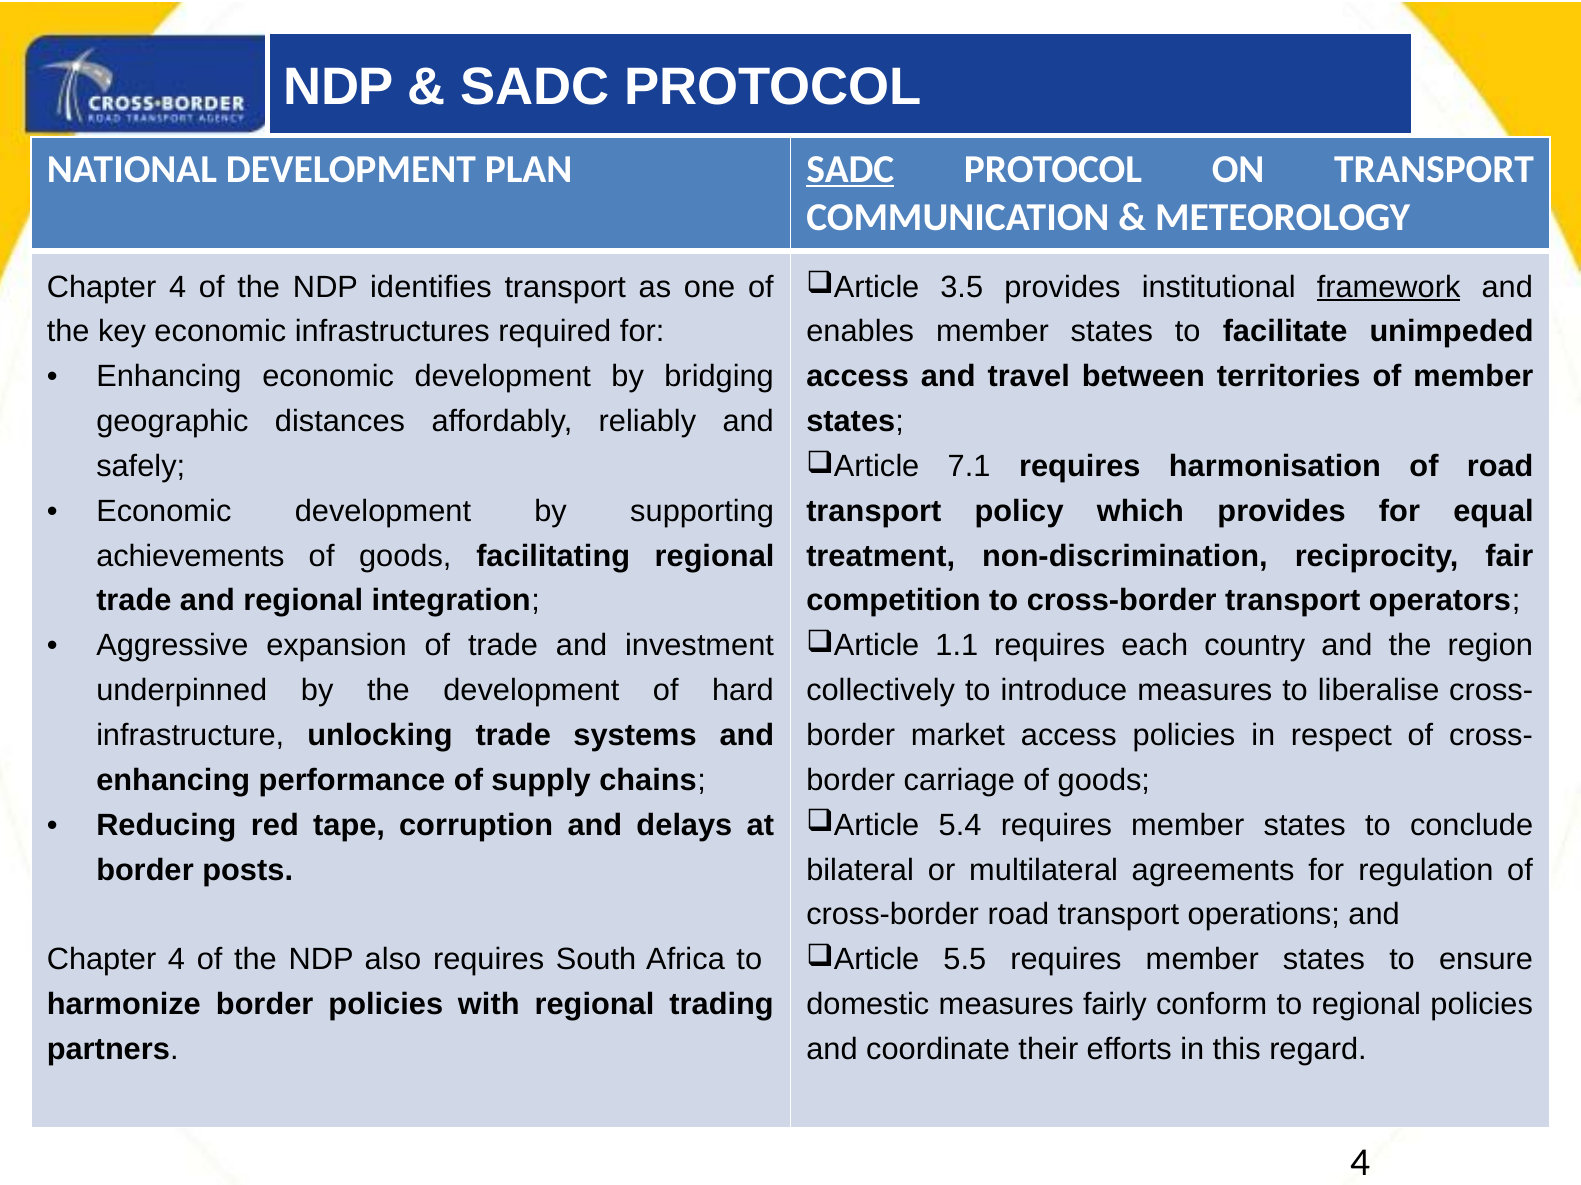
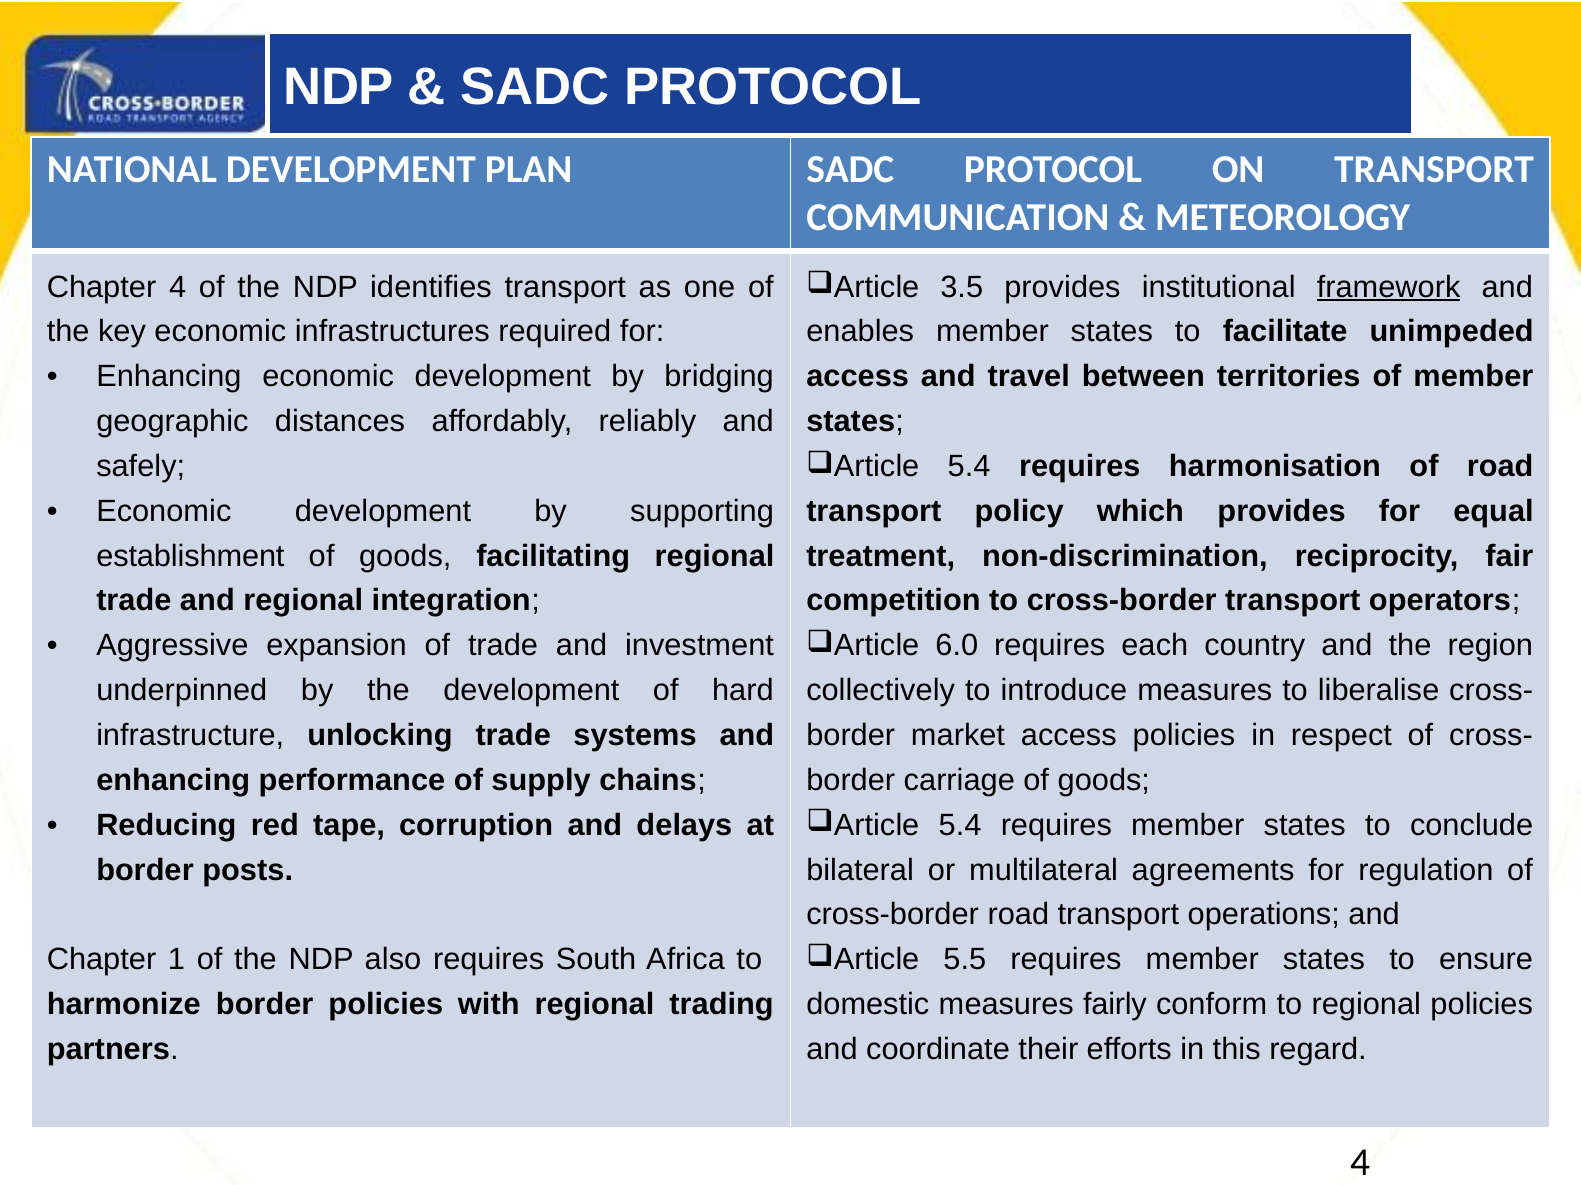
SADC at (850, 169) underline: present -> none
7.1 at (969, 467): 7.1 -> 5.4
achievements: achievements -> establishment
1.1: 1.1 -> 6.0
4 at (177, 960): 4 -> 1
